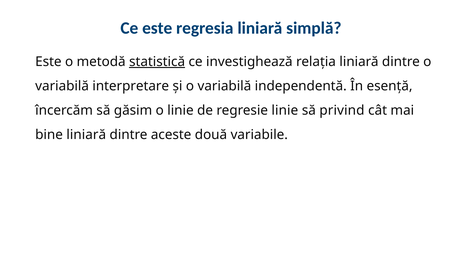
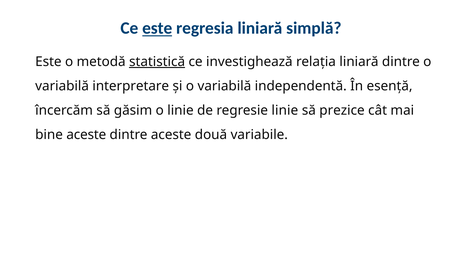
este at (157, 28) underline: none -> present
privind: privind -> prezice
bine liniară: liniară -> aceste
